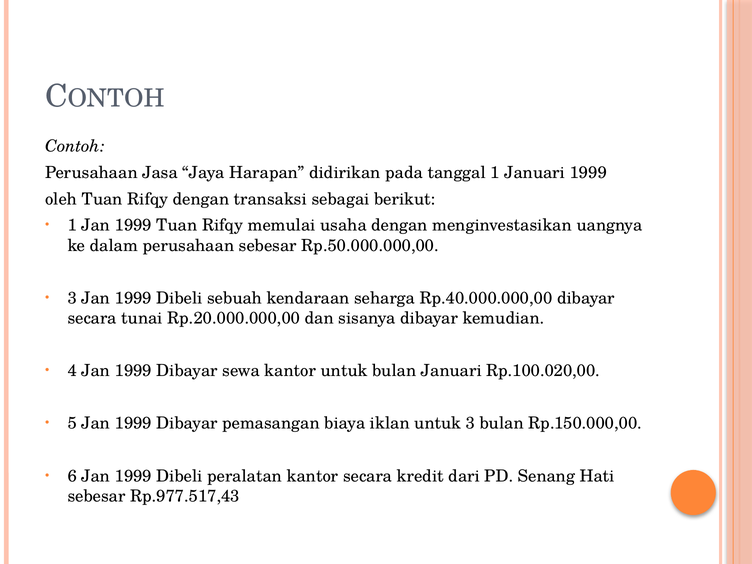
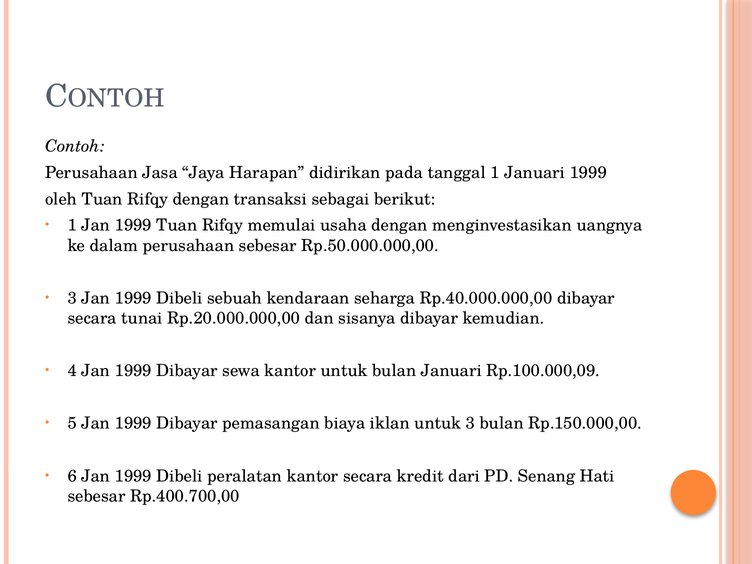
Rp.100.020,00: Rp.100.020,00 -> Rp.100.000,09
Rp.977.517,43: Rp.977.517,43 -> Rp.400.700,00
